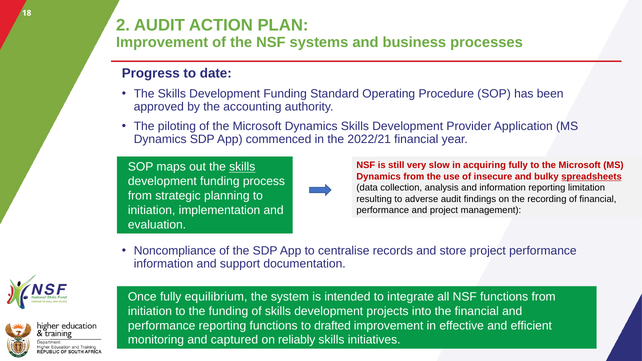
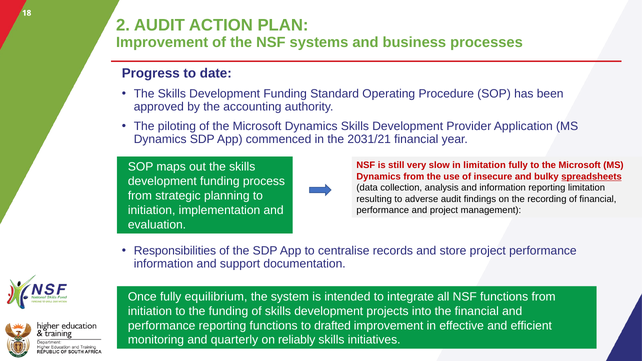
2022/21: 2022/21 -> 2031/21
in acquiring: acquiring -> limitation
skills at (242, 167) underline: present -> none
Noncompliance: Noncompliance -> Responsibilities
captured: captured -> quarterly
